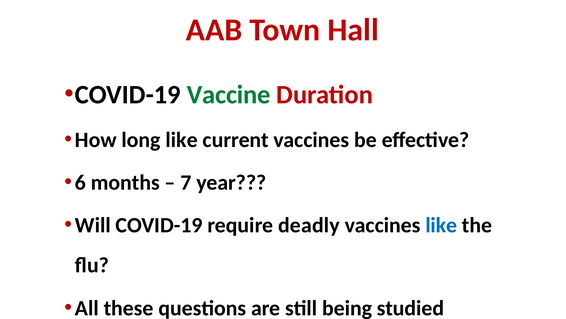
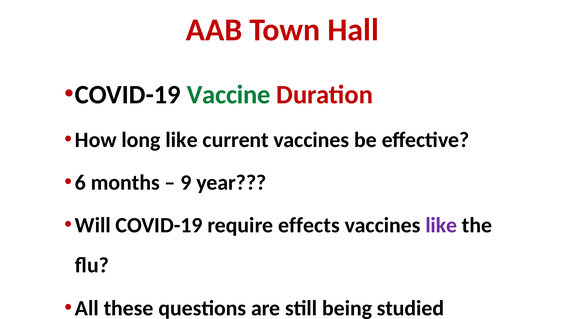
7: 7 -> 9
deadly: deadly -> effects
like at (441, 225) colour: blue -> purple
